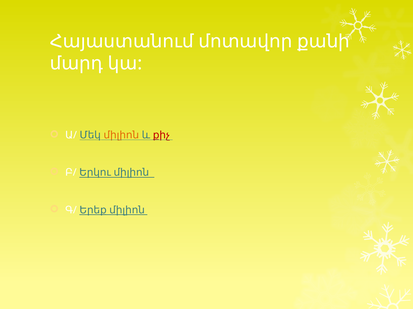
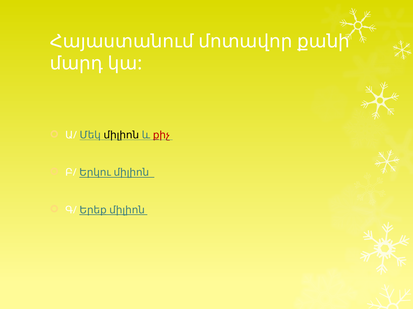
միլիոն at (121, 136) colour: orange -> black
